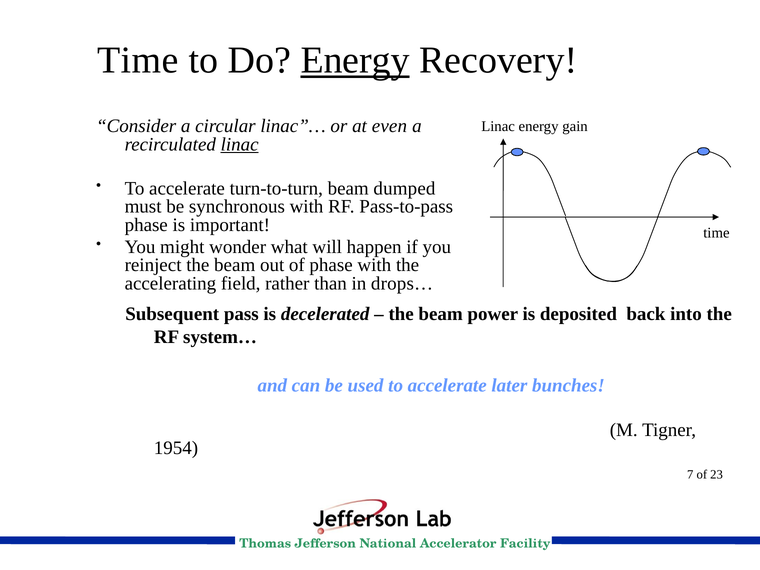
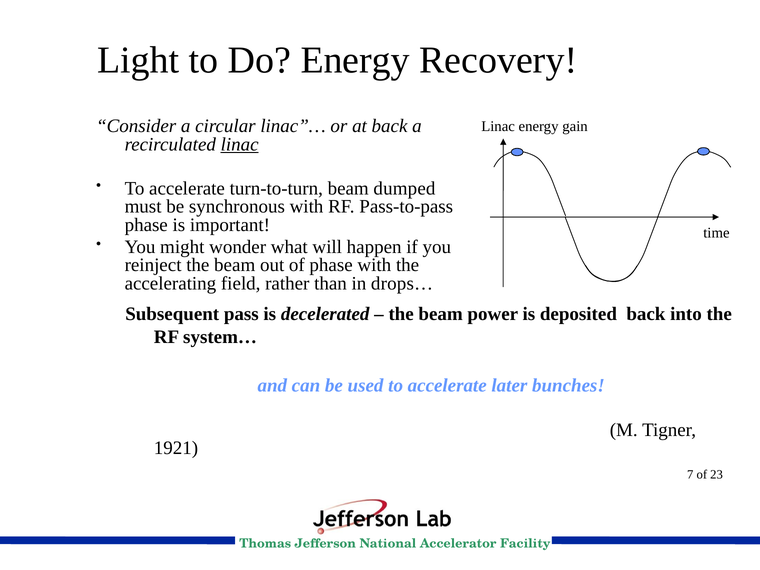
Time at (138, 60): Time -> Light
Energy at (355, 60) underline: present -> none
at even: even -> back
1954: 1954 -> 1921
